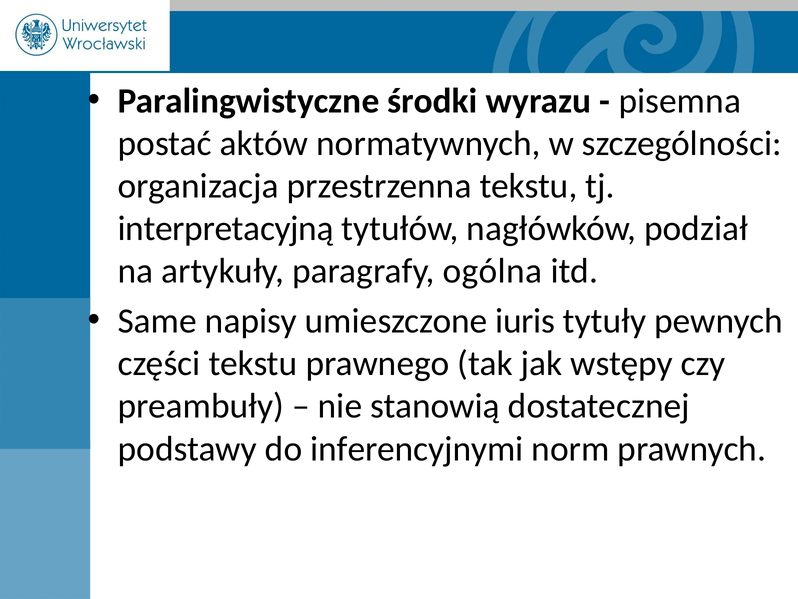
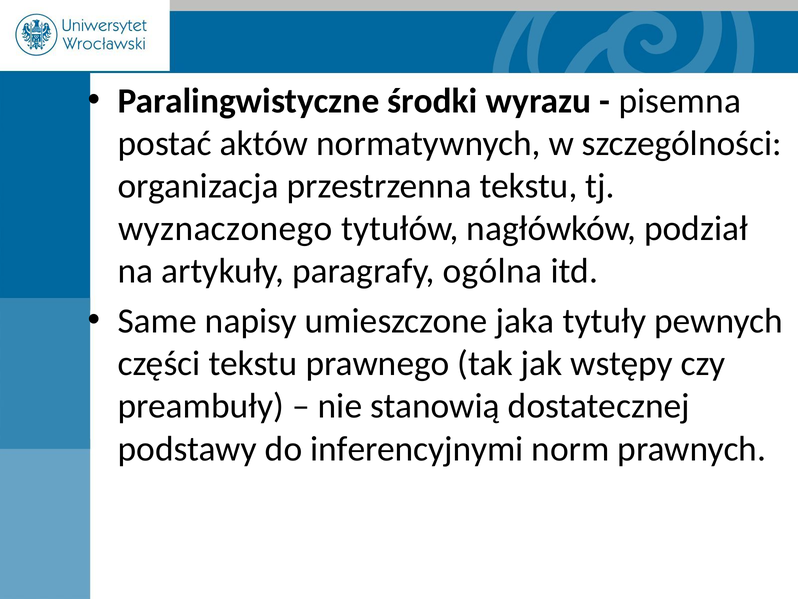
interpretacyjną: interpretacyjną -> wyznaczonego
iuris: iuris -> jaka
